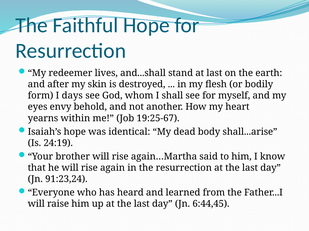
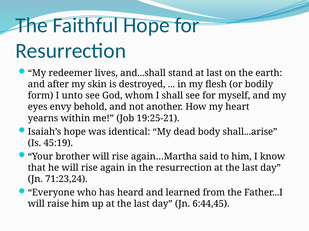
days: days -> unto
19:25-67: 19:25-67 -> 19:25-21
24:19: 24:19 -> 45:19
91:23,24: 91:23,24 -> 71:23,24
